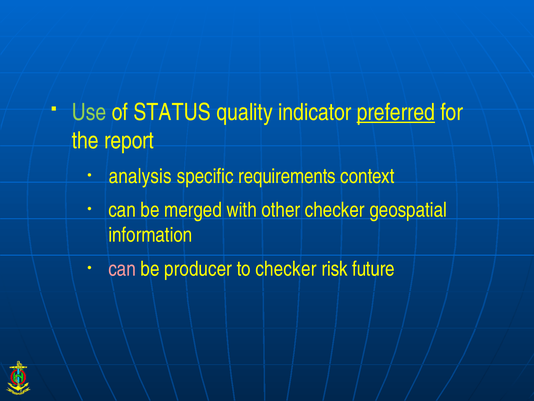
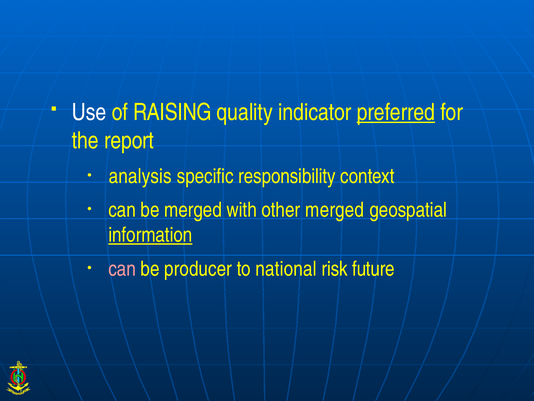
Use colour: light green -> white
STATUS: STATUS -> RAISING
requirements: requirements -> responsibility
other checker: checker -> merged
information underline: none -> present
to checker: checker -> national
